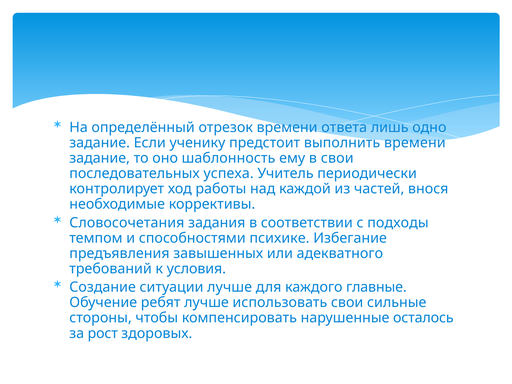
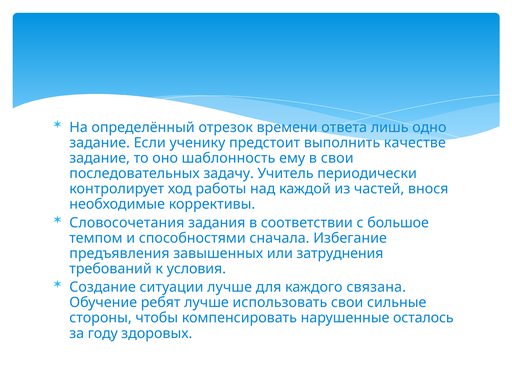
выполнить времени: времени -> качестве
успеха: успеха -> задачу
подходы: подходы -> большое
психике: психике -> сначала
адекватного: адекватного -> затруднения
главные: главные -> связана
рост: рост -> году
